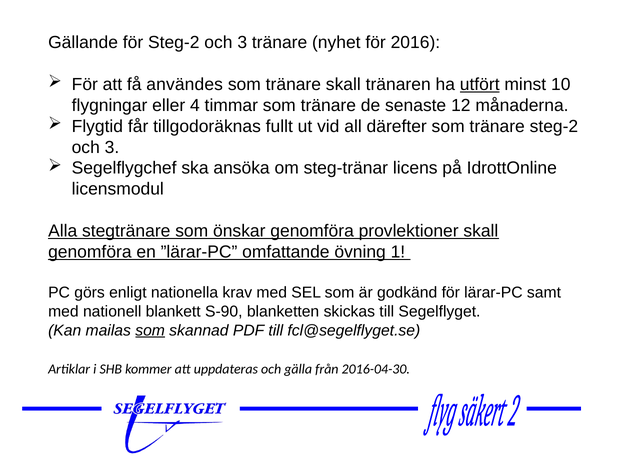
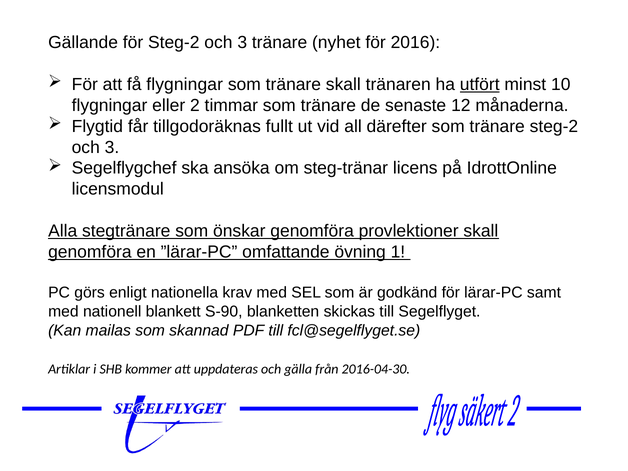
få användes: användes -> flygningar
4: 4 -> 2
som at (150, 330) underline: present -> none
